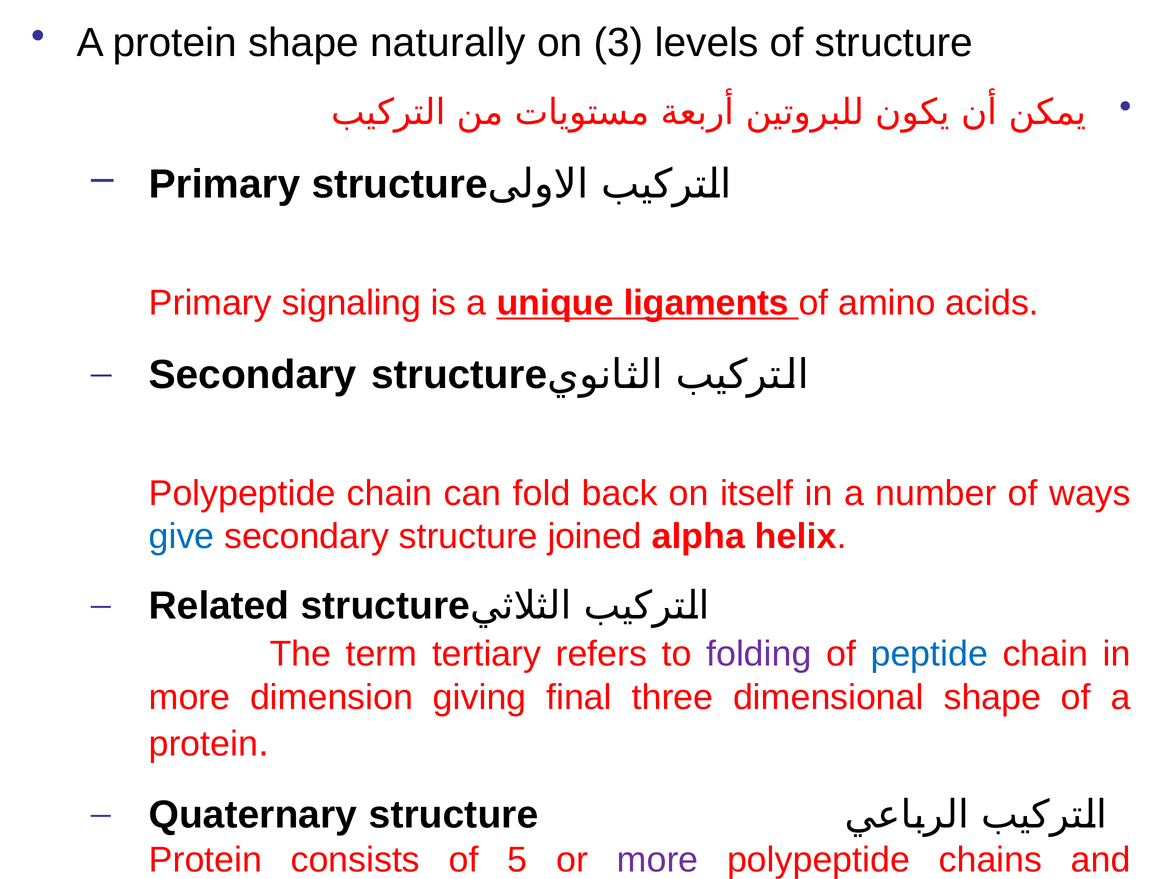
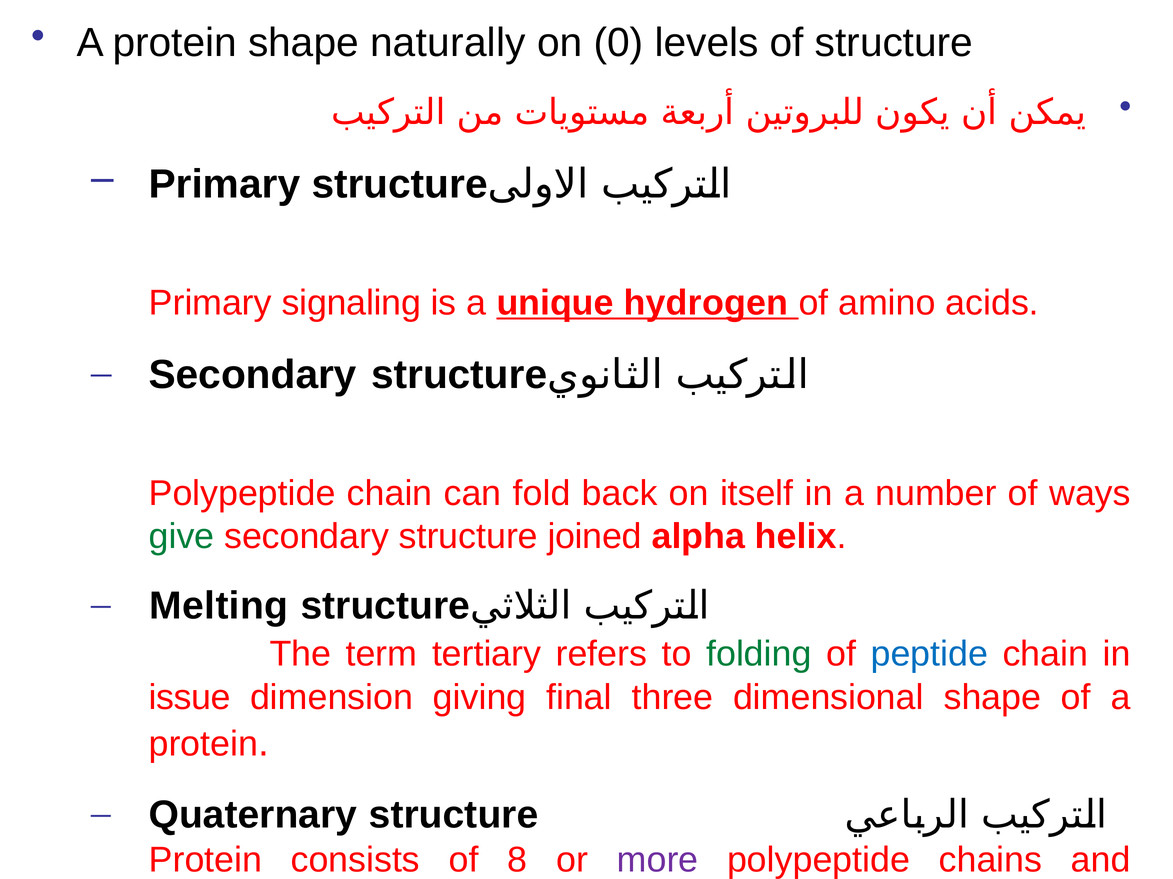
3: 3 -> 0
ligaments: ligaments -> hydrogen
give colour: blue -> green
Related: Related -> Melting
folding colour: purple -> green
more at (190, 698): more -> issue
5: 5 -> 8
